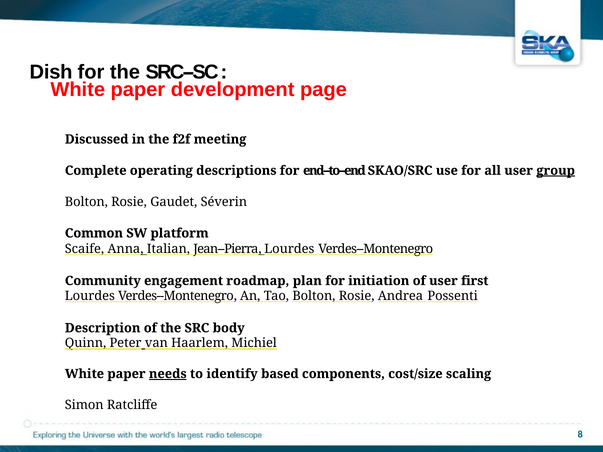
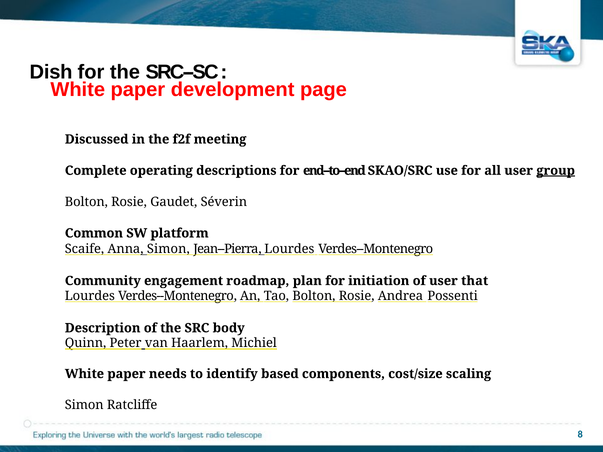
Anna Italian: Italian -> Simon
first: first -> that
needs underline: present -> none
